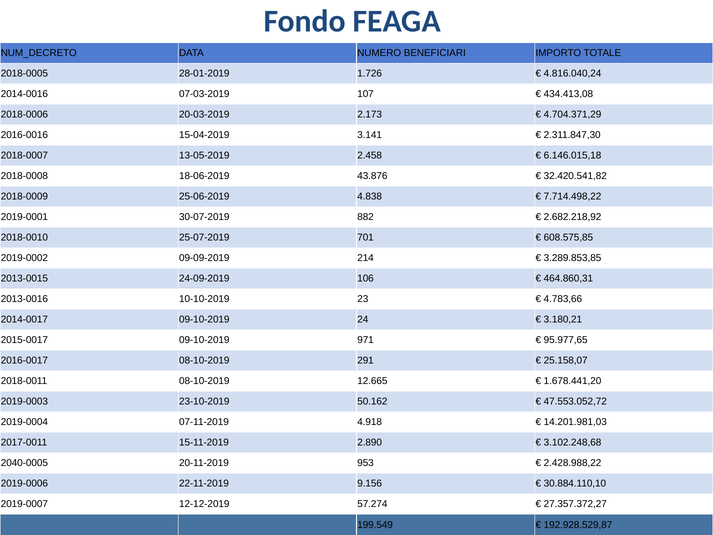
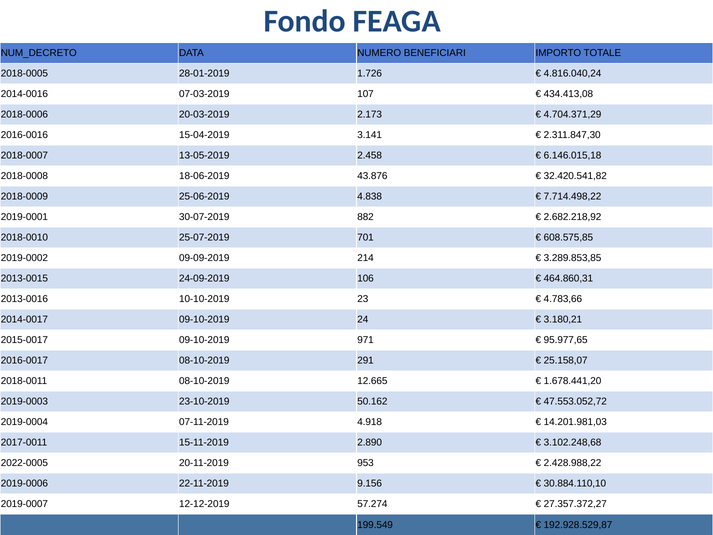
2040-0005: 2040-0005 -> 2022-0005
